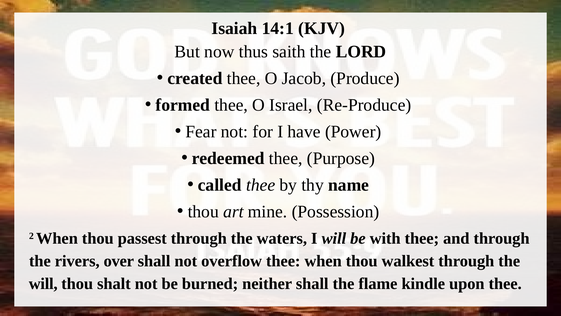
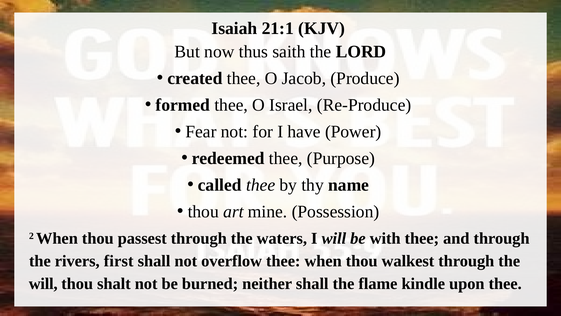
14:1: 14:1 -> 21:1
over: over -> first
